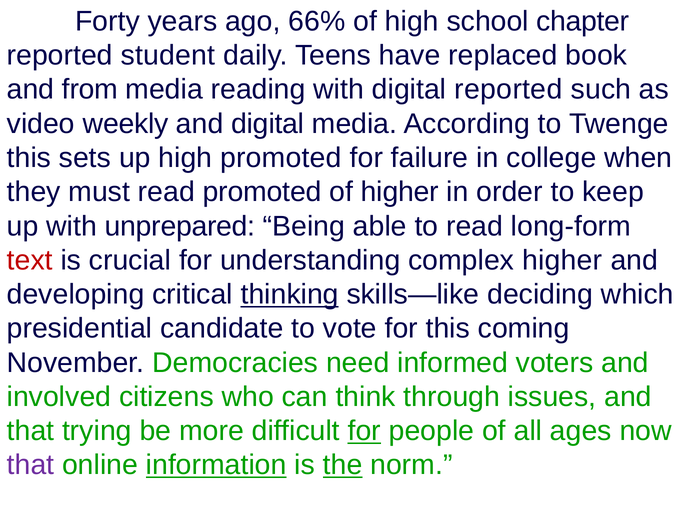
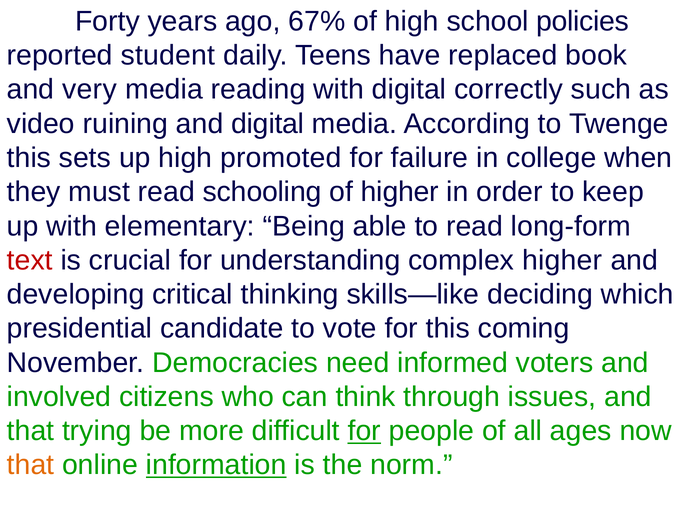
66%: 66% -> 67%
chapter: chapter -> policies
from: from -> very
digital reported: reported -> correctly
weekly: weekly -> ruining
read promoted: promoted -> schooling
unprepared: unprepared -> elementary
thinking underline: present -> none
that at (31, 465) colour: purple -> orange
the underline: present -> none
